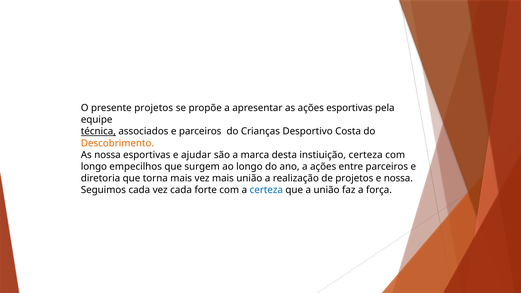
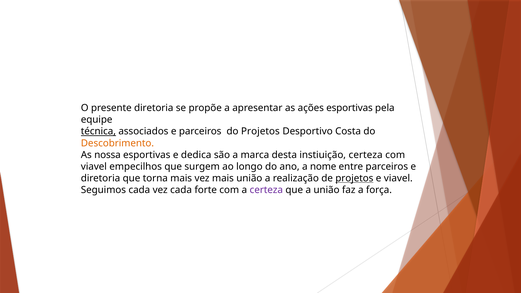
presente projetos: projetos -> diretoria
do Crianças: Crianças -> Projetos
ajudar: ajudar -> dedica
longo at (94, 167): longo -> viavel
a ações: ações -> nome
projetos at (354, 178) underline: none -> present
e nossa: nossa -> viavel
certeza at (266, 190) colour: blue -> purple
